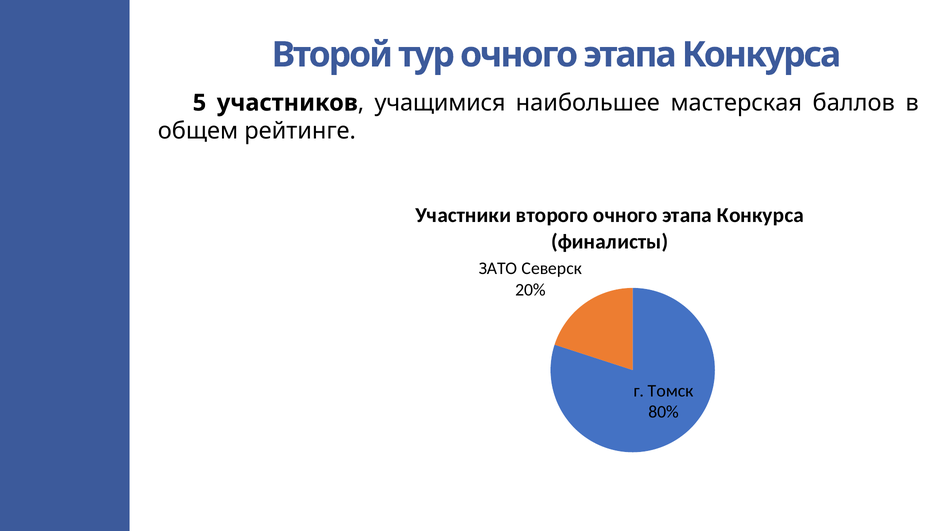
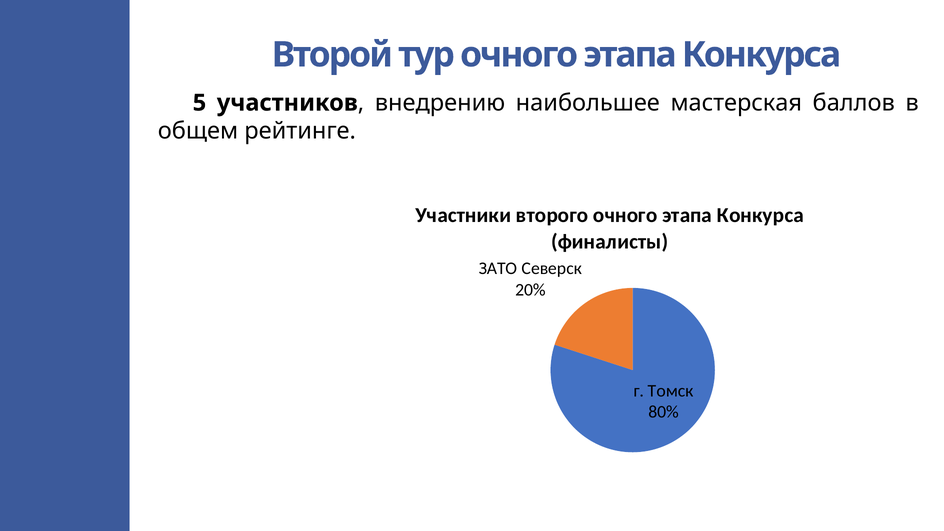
учащимися: учащимися -> внедрению
